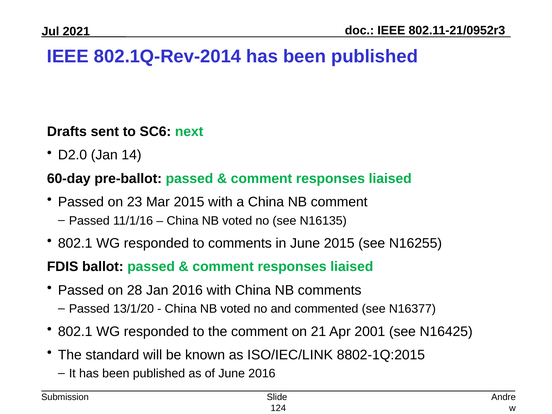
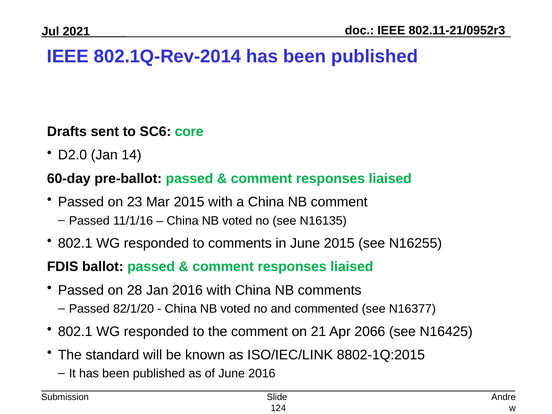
next: next -> core
13/1/20: 13/1/20 -> 82/1/20
2001: 2001 -> 2066
